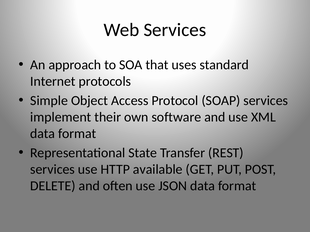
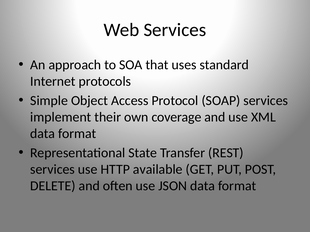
software: software -> coverage
